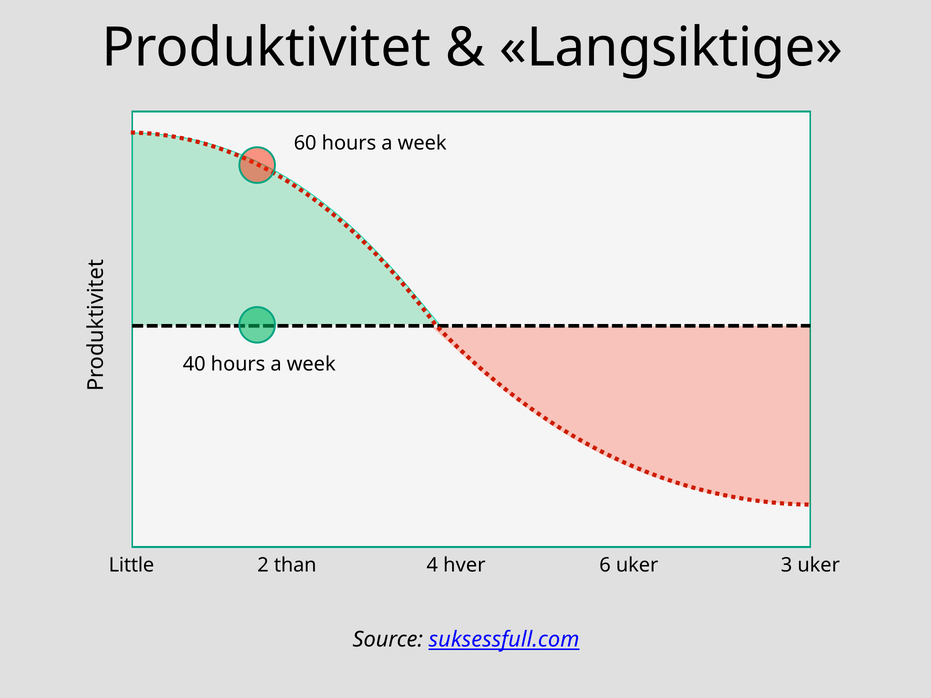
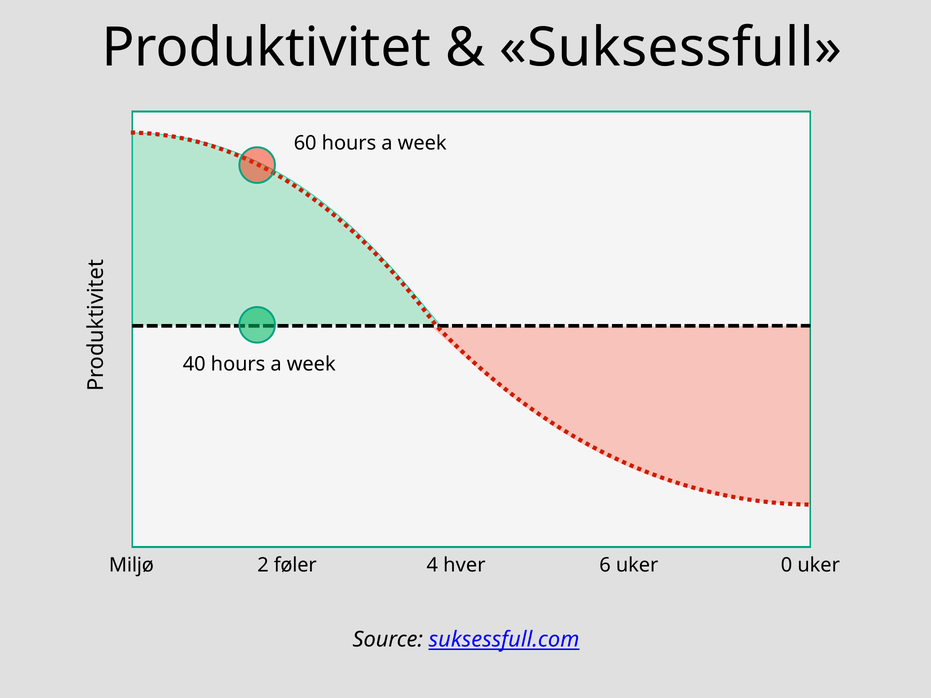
Langsiktige: Langsiktige -> Suksessfull
Little: Little -> Miljø
than: than -> føler
3: 3 -> 0
